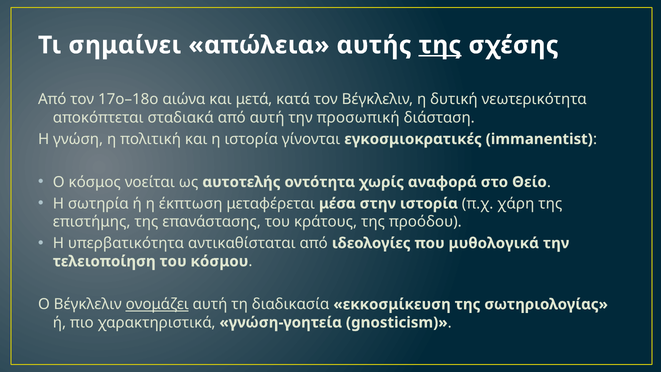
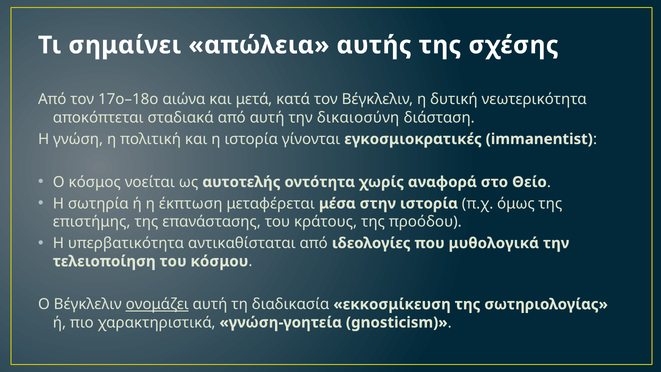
της at (440, 45) underline: present -> none
προσωπική: προσωπική -> δικαιοσύνη
χάρη: χάρη -> όμως
